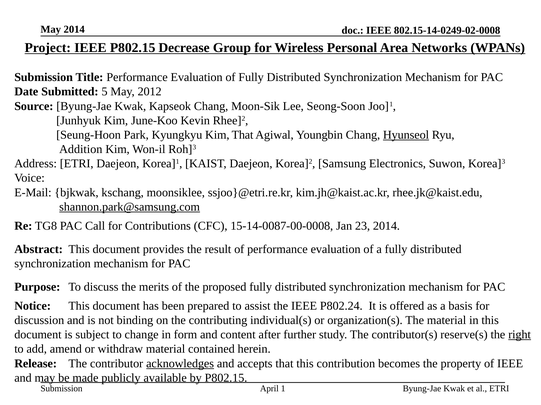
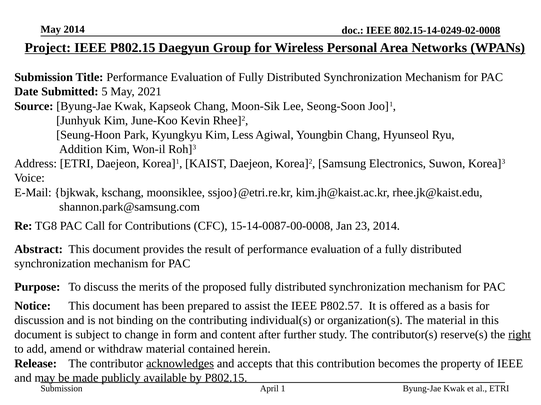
Decrease: Decrease -> Daegyun
2012: 2012 -> 2021
Kim That: That -> Less
Hyunseol underline: present -> none
shannon.park@samsung.com underline: present -> none
P802.24: P802.24 -> P802.57
